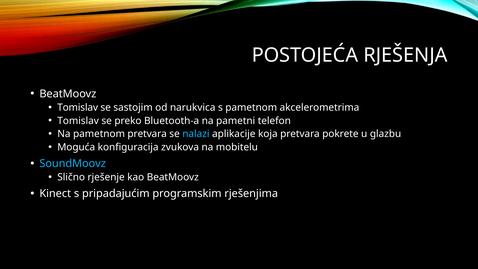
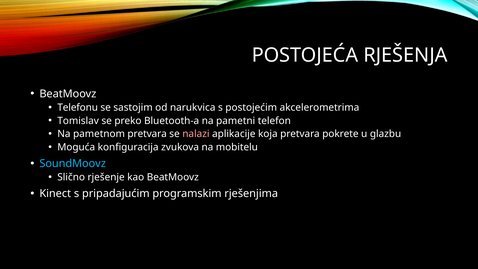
Tomislav at (78, 107): Tomislav -> Telefonu
s pametnom: pametnom -> postojećim
nalazi colour: light blue -> pink
